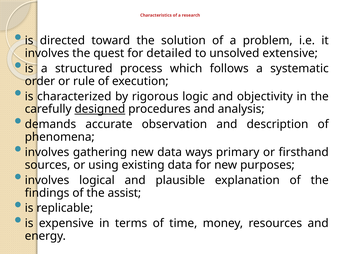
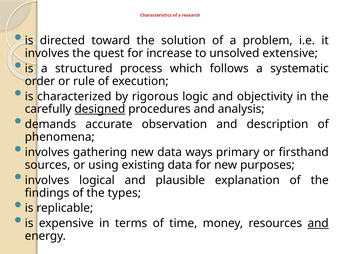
detailed: detailed -> increase
assist: assist -> types
and at (318, 223) underline: none -> present
